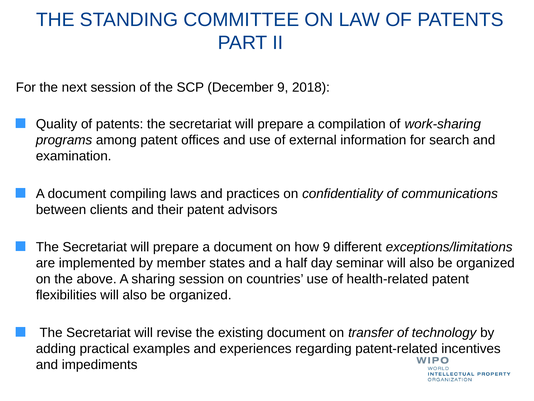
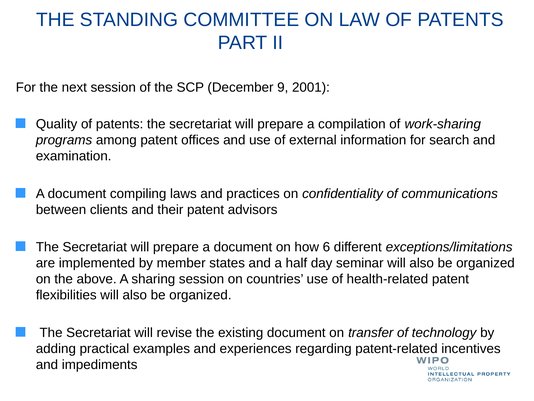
2018: 2018 -> 2001
how 9: 9 -> 6
